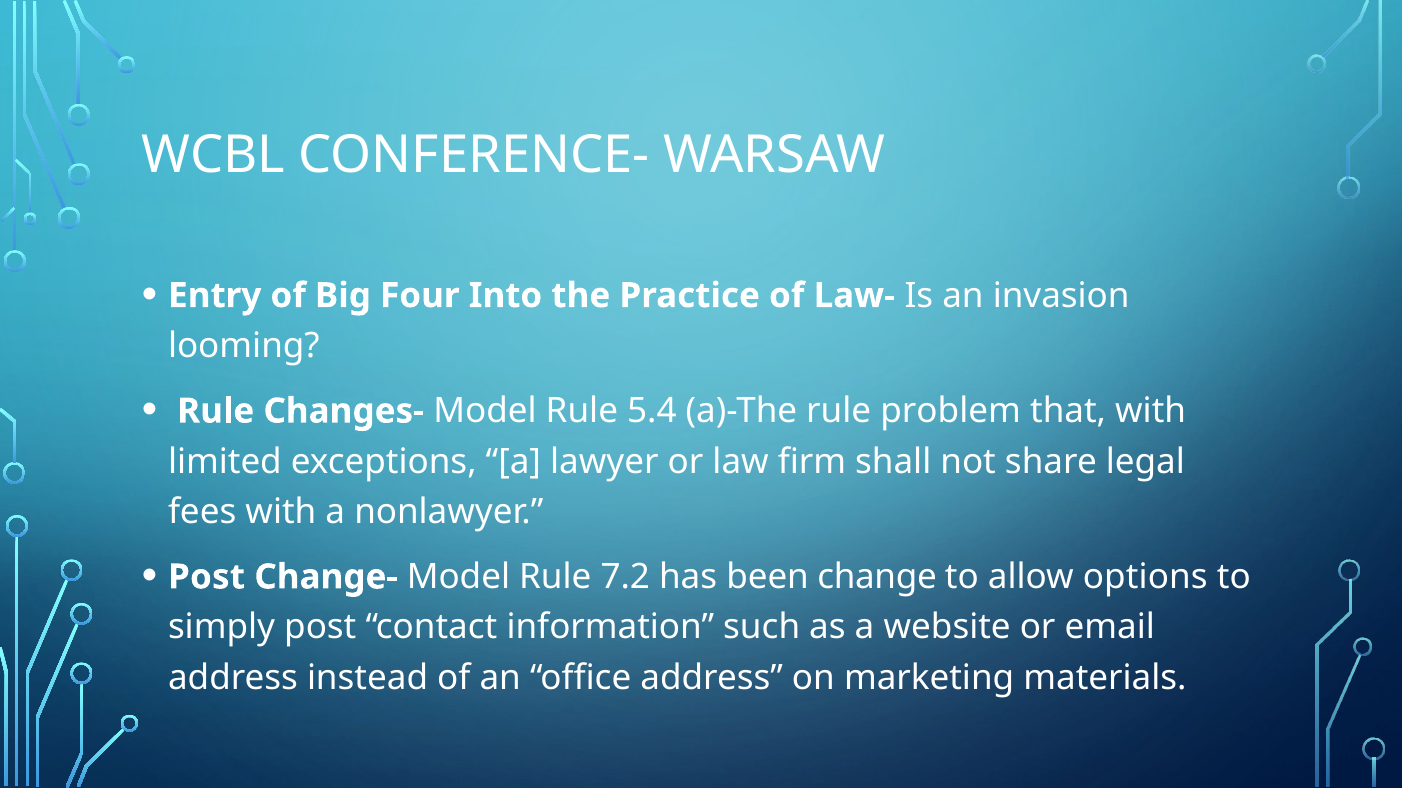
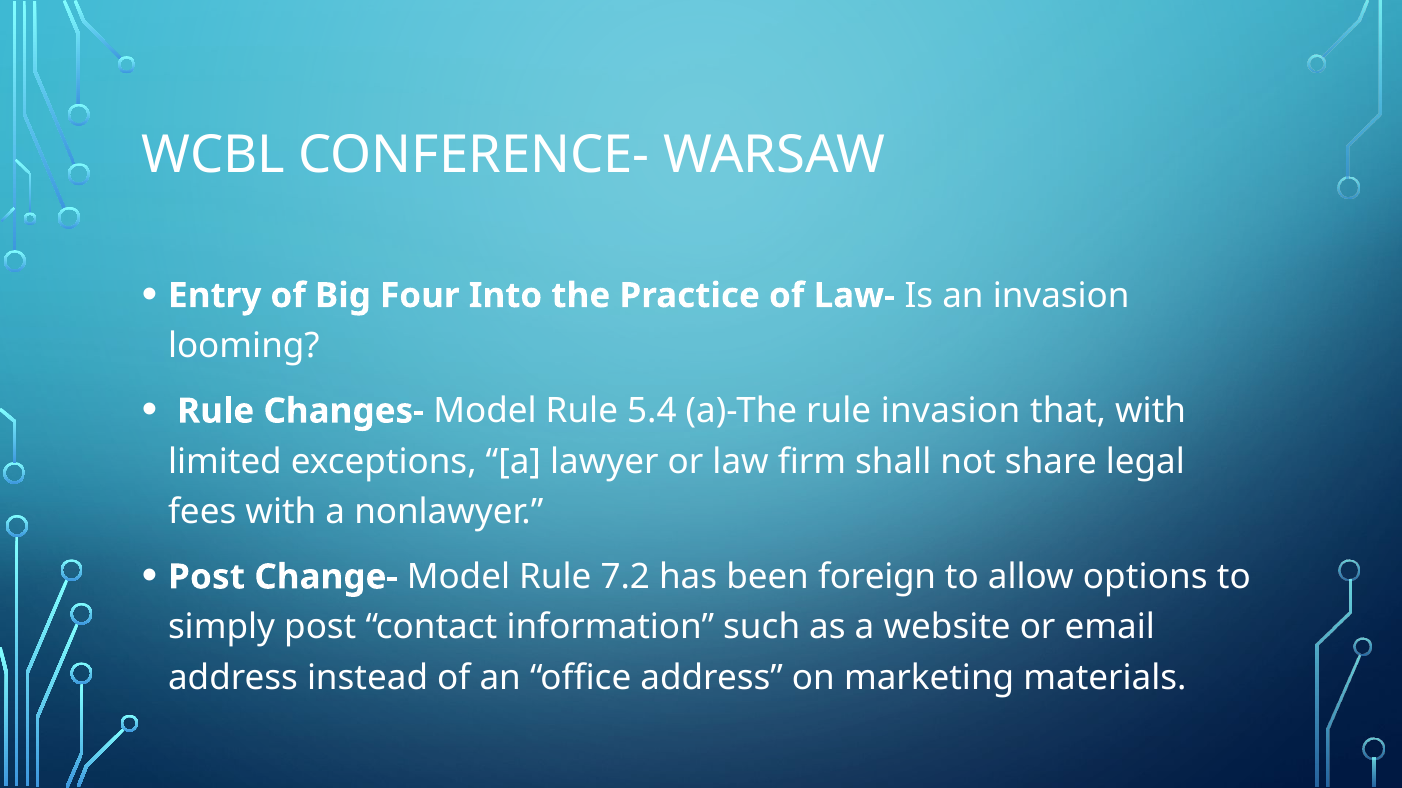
rule problem: problem -> invasion
change: change -> foreign
